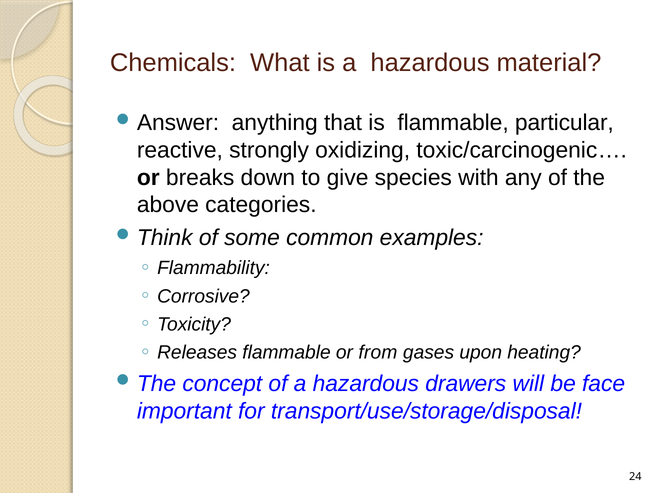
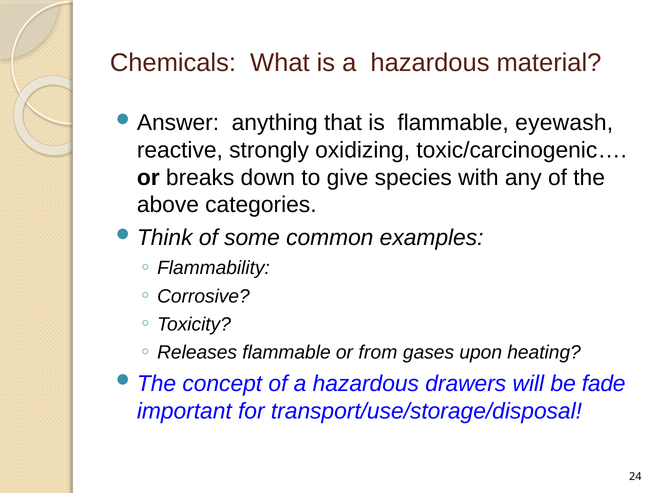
particular: particular -> eyewash
face: face -> fade
